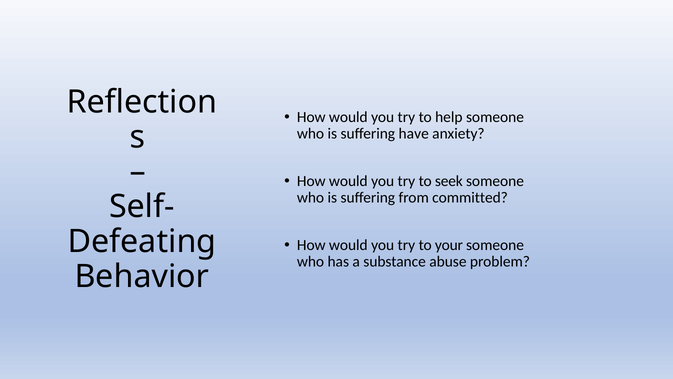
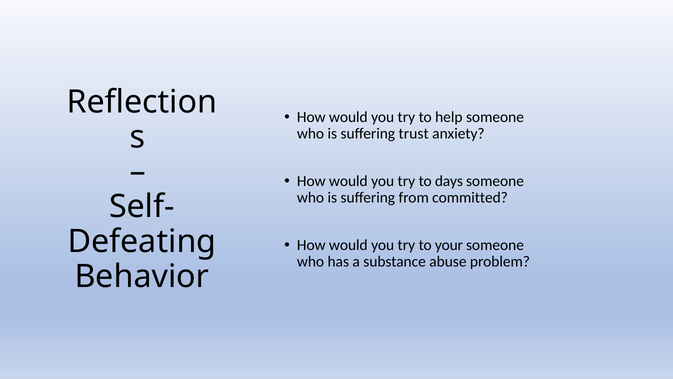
have: have -> trust
seek: seek -> days
